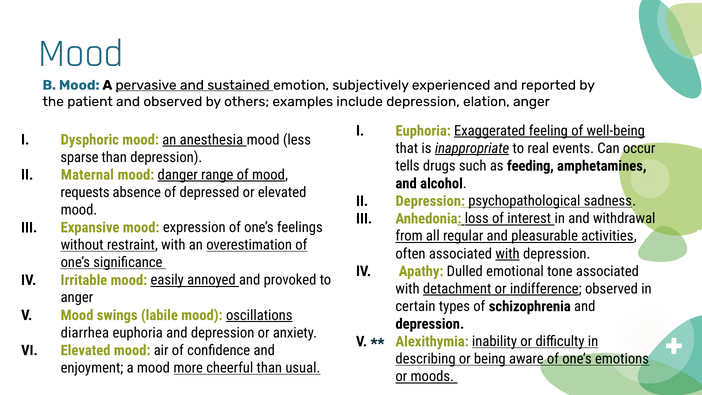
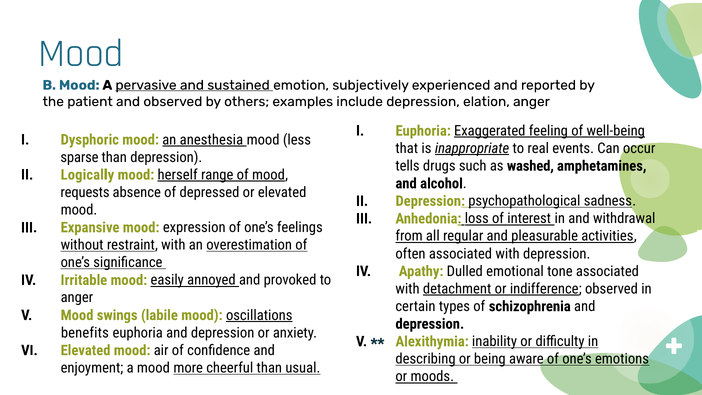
feeding: feeding -> washed
Maternal: Maternal -> Logically
danger: danger -> herself
with at (508, 254) underline: present -> none
diarrhea: diarrhea -> benefits
